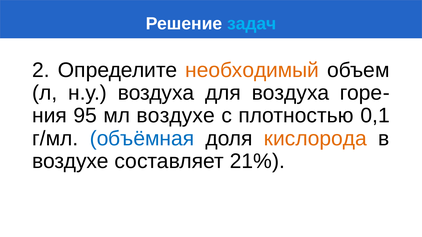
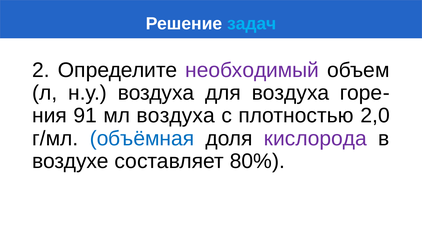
необходимый colour: orange -> purple
95: 95 -> 91
мл воздухе: воздухе -> воздуха
0,1: 0,1 -> 2,0
кислорода colour: orange -> purple
21%: 21% -> 80%
